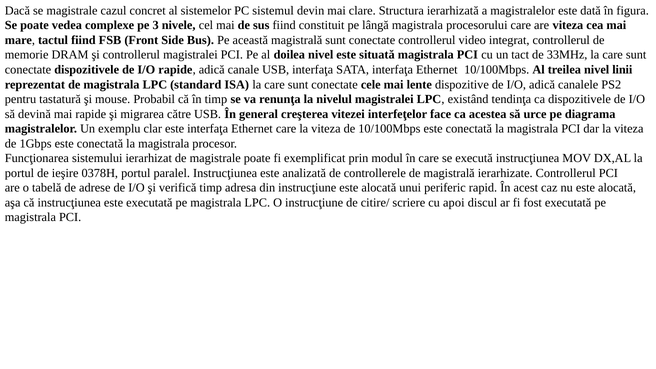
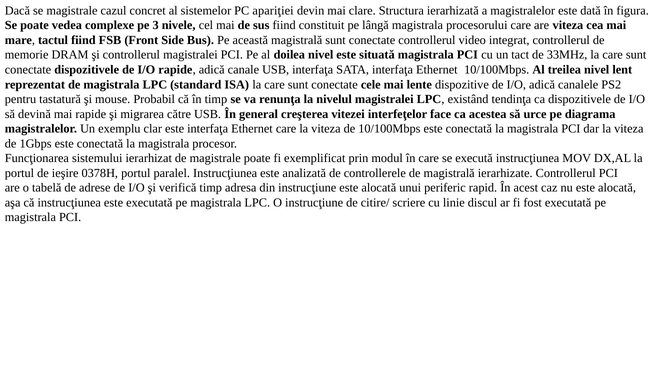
sistemul: sistemul -> apariţiei
linii: linii -> lent
apoi: apoi -> linie
